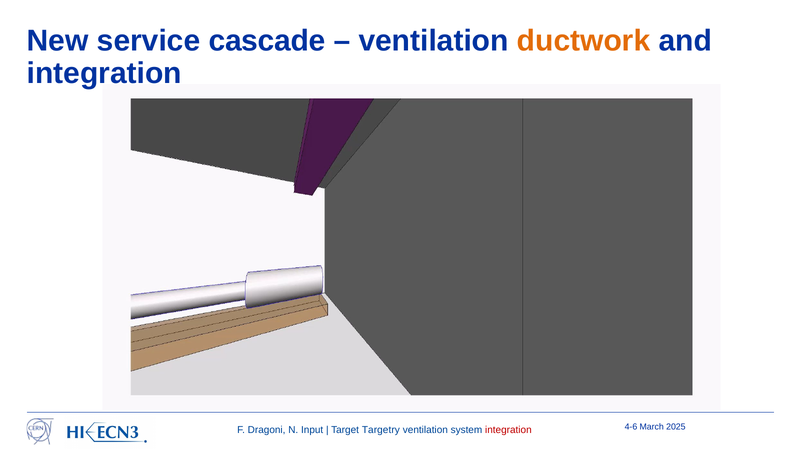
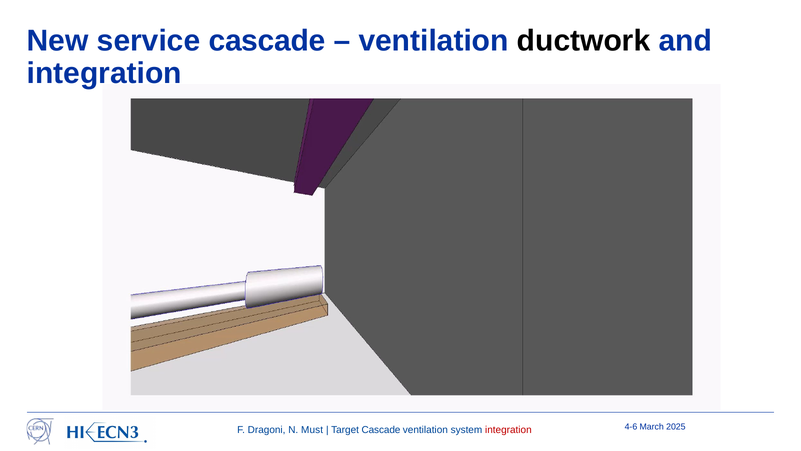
ductwork colour: orange -> black
Input: Input -> Must
Target Targetry: Targetry -> Cascade
